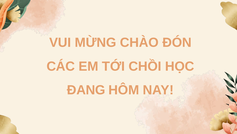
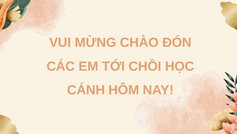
ĐANG: ĐANG -> CÁNH
